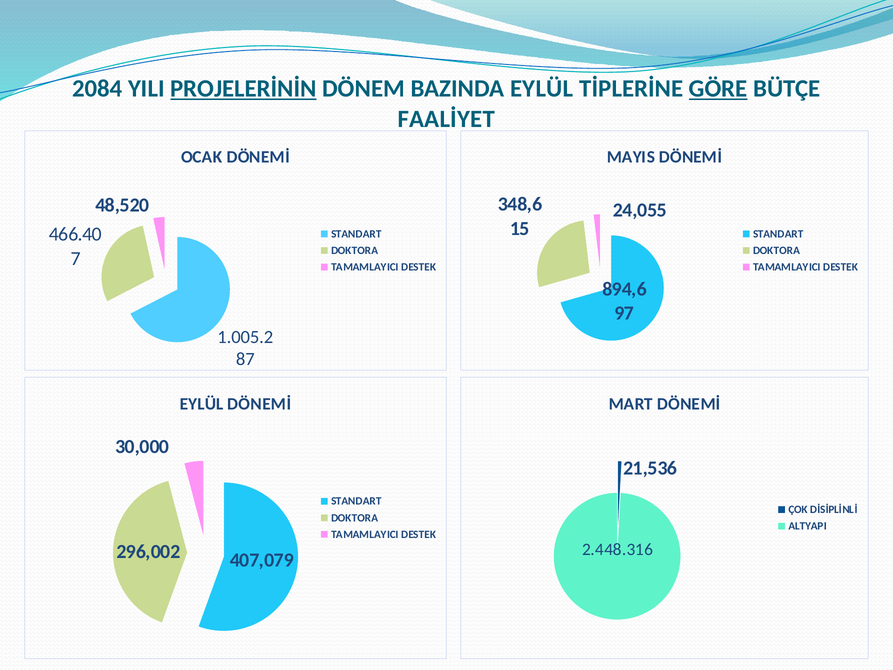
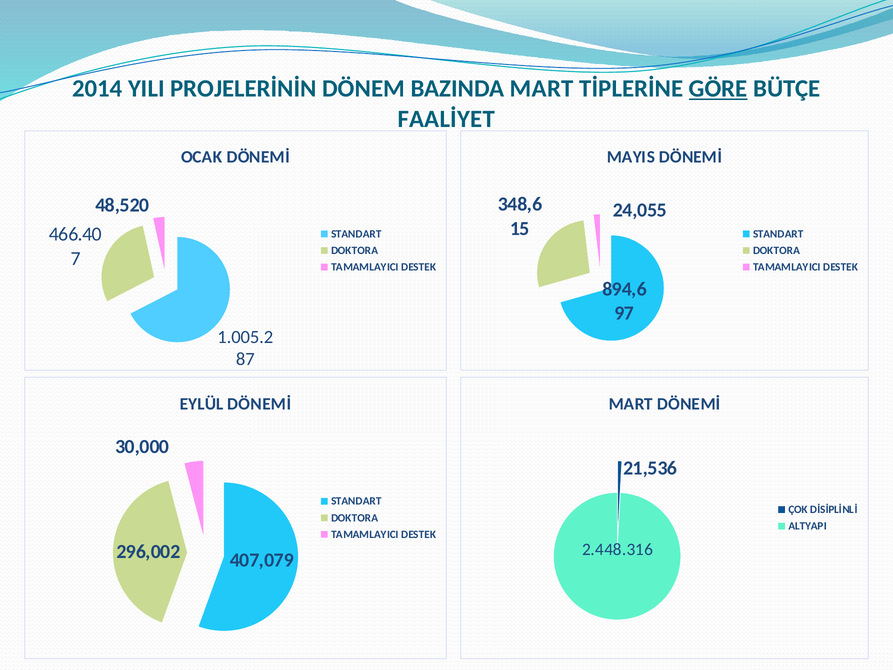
2084: 2084 -> 2014
PROJELERİNİN underline: present -> none
BAZINDA EYLÜL: EYLÜL -> MART
